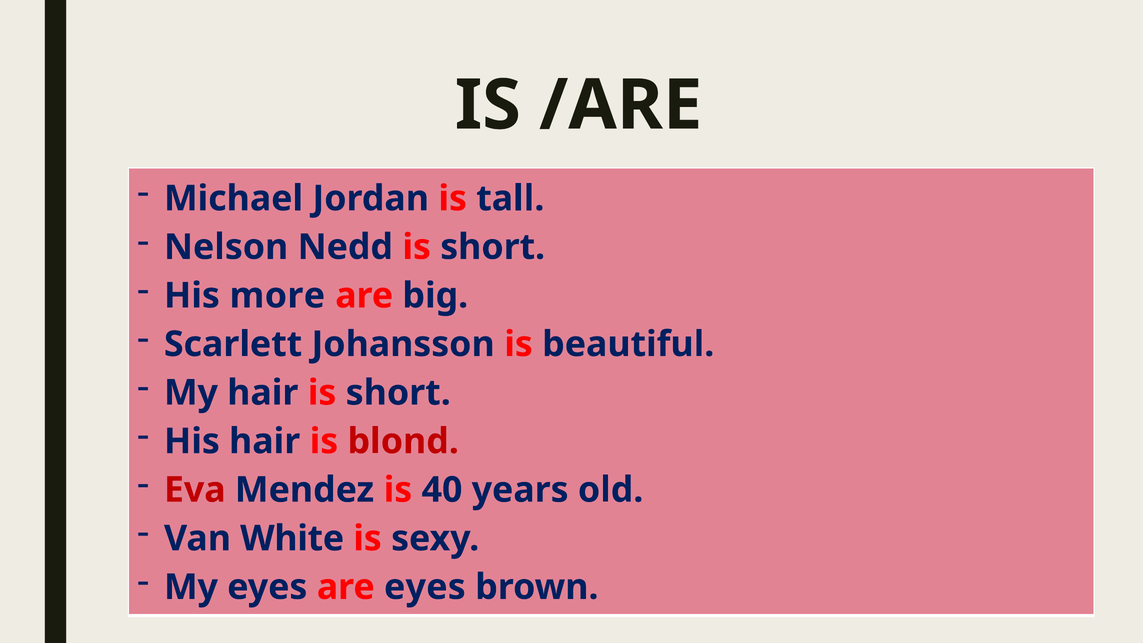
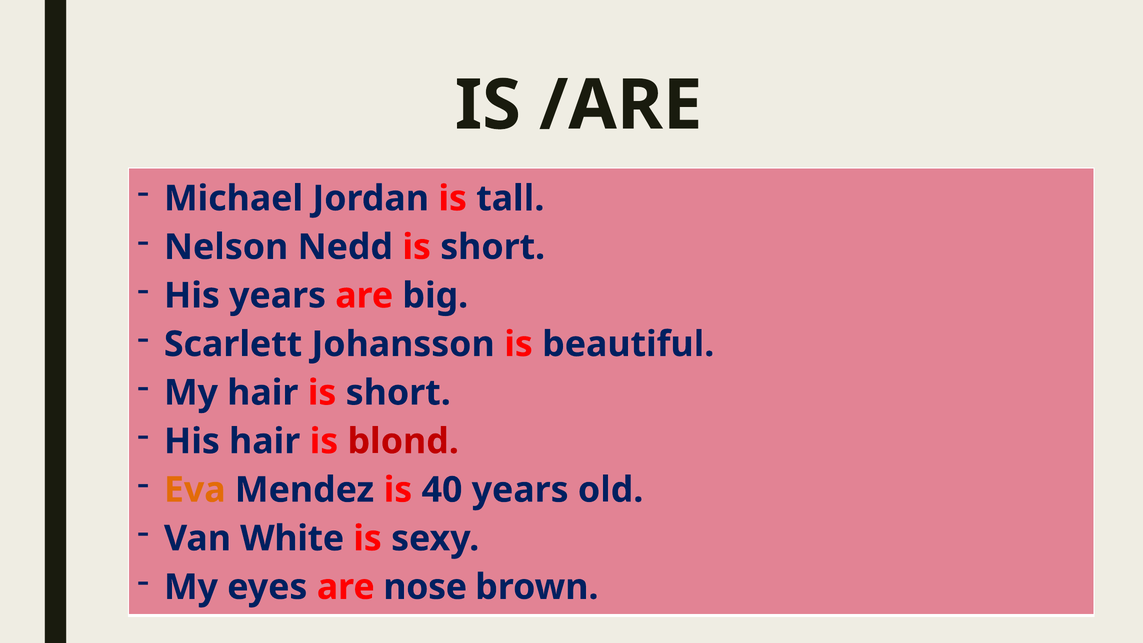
His more: more -> years
Eva colour: red -> orange
are eyes: eyes -> nose
